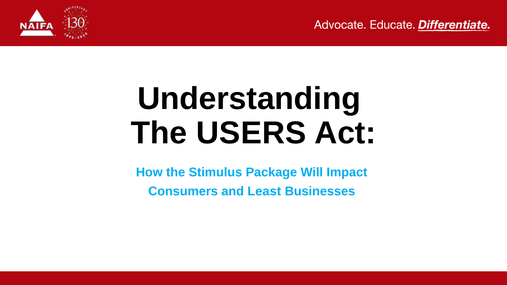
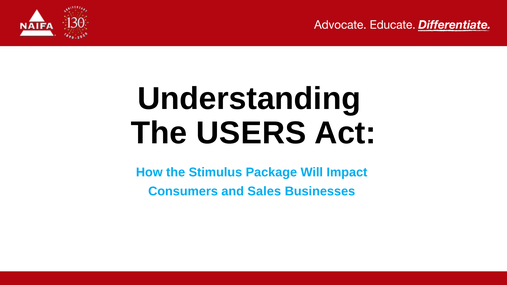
Least: Least -> Sales
